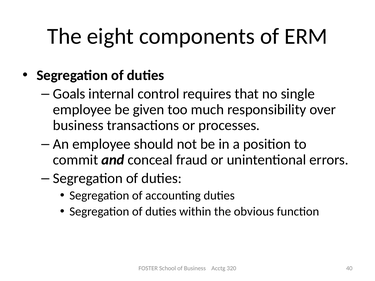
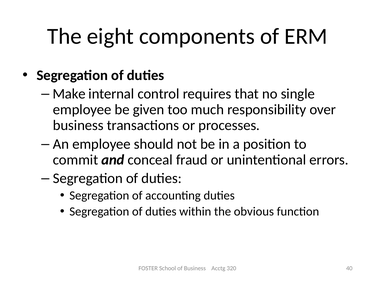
Goals: Goals -> Make
